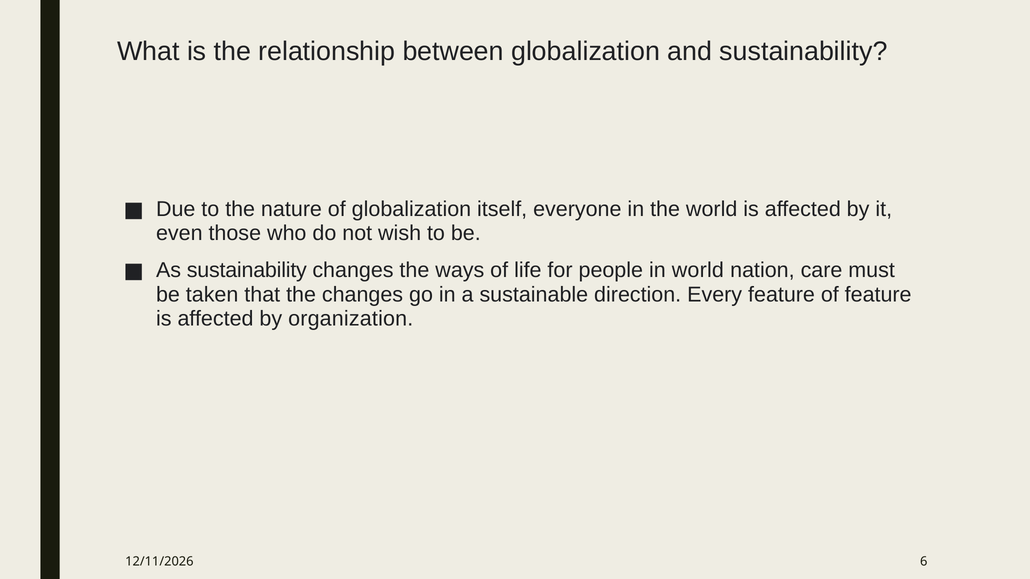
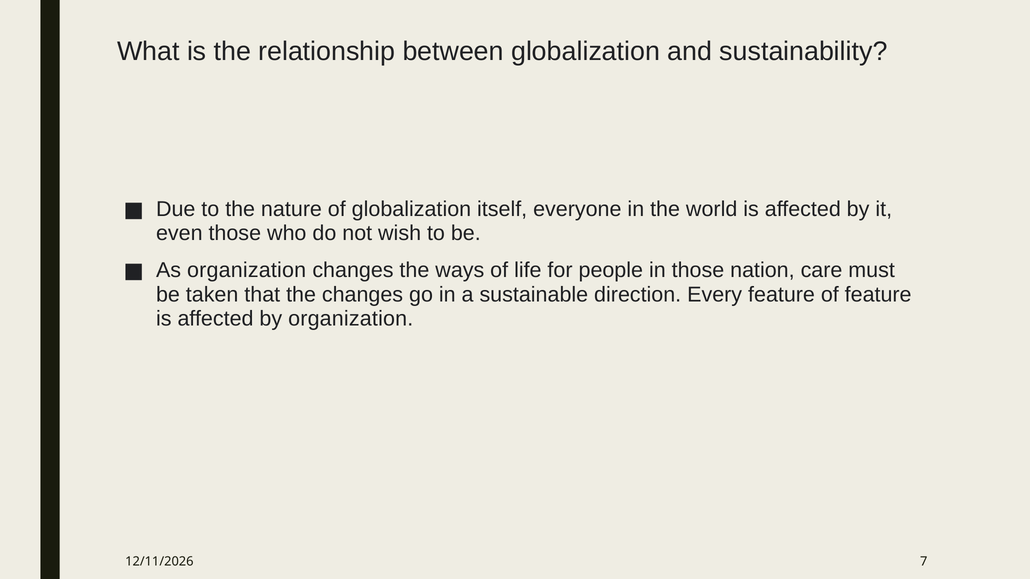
As sustainability: sustainability -> organization
in world: world -> those
6: 6 -> 7
